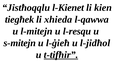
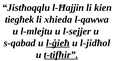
l-Kienet: l-Kienet -> l-Ħajjin
l-mitejn: l-mitejn -> l-mlejtu
l-resqu: l-resqu -> l-sejjer
s-mitejn: s-mitejn -> s-qabad
l-ġieħ underline: none -> present
